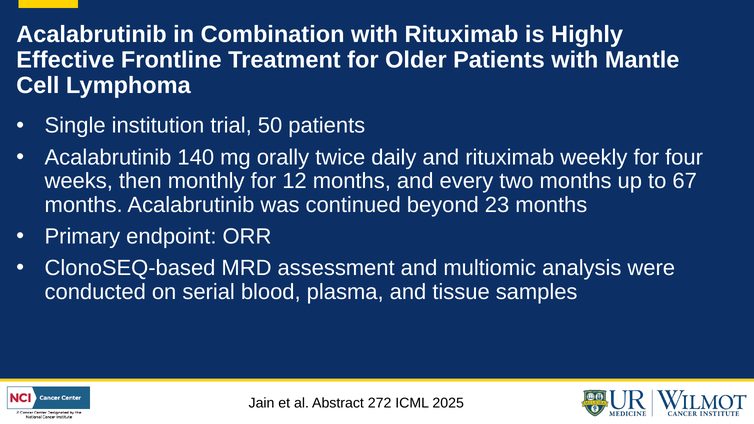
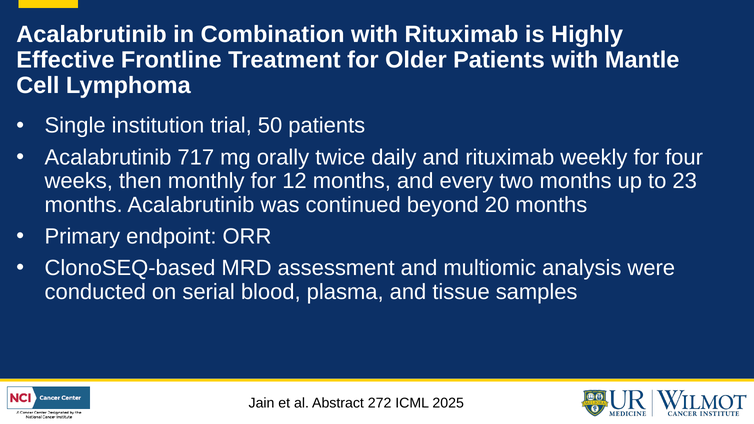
140: 140 -> 717
67: 67 -> 23
23: 23 -> 20
